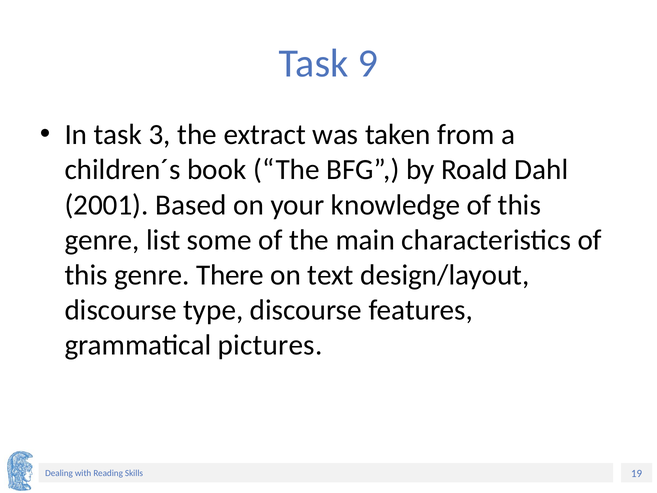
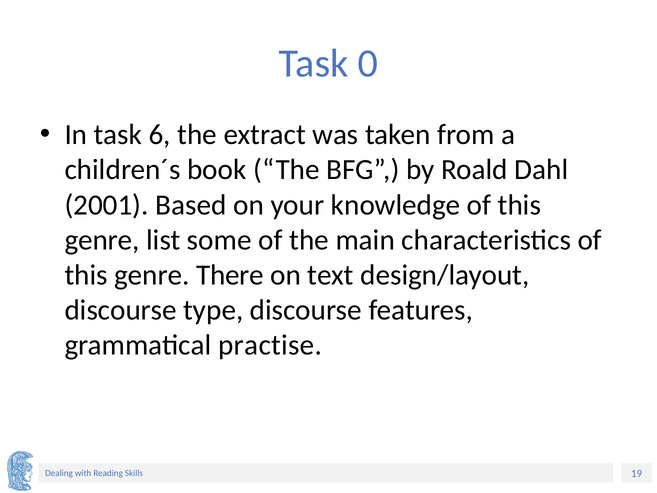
9: 9 -> 0
3: 3 -> 6
pictures: pictures -> practise
